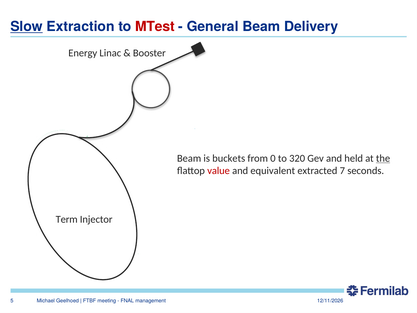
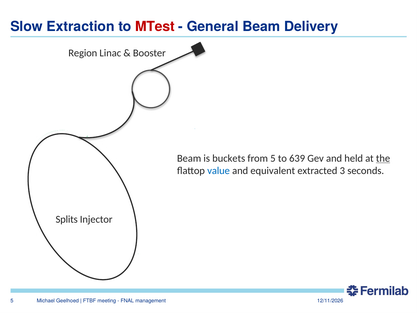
Slow underline: present -> none
Energy: Energy -> Region
from 0: 0 -> 5
320: 320 -> 639
value colour: red -> blue
7: 7 -> 3
Term: Term -> Splits
